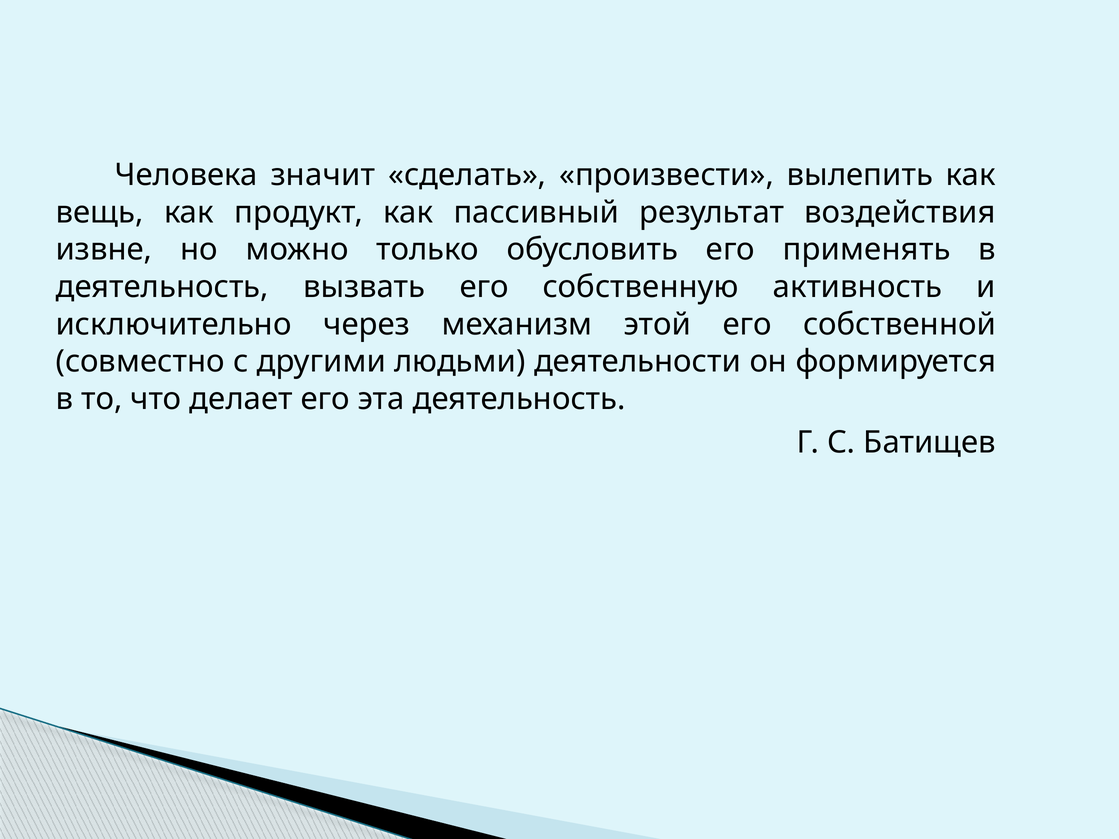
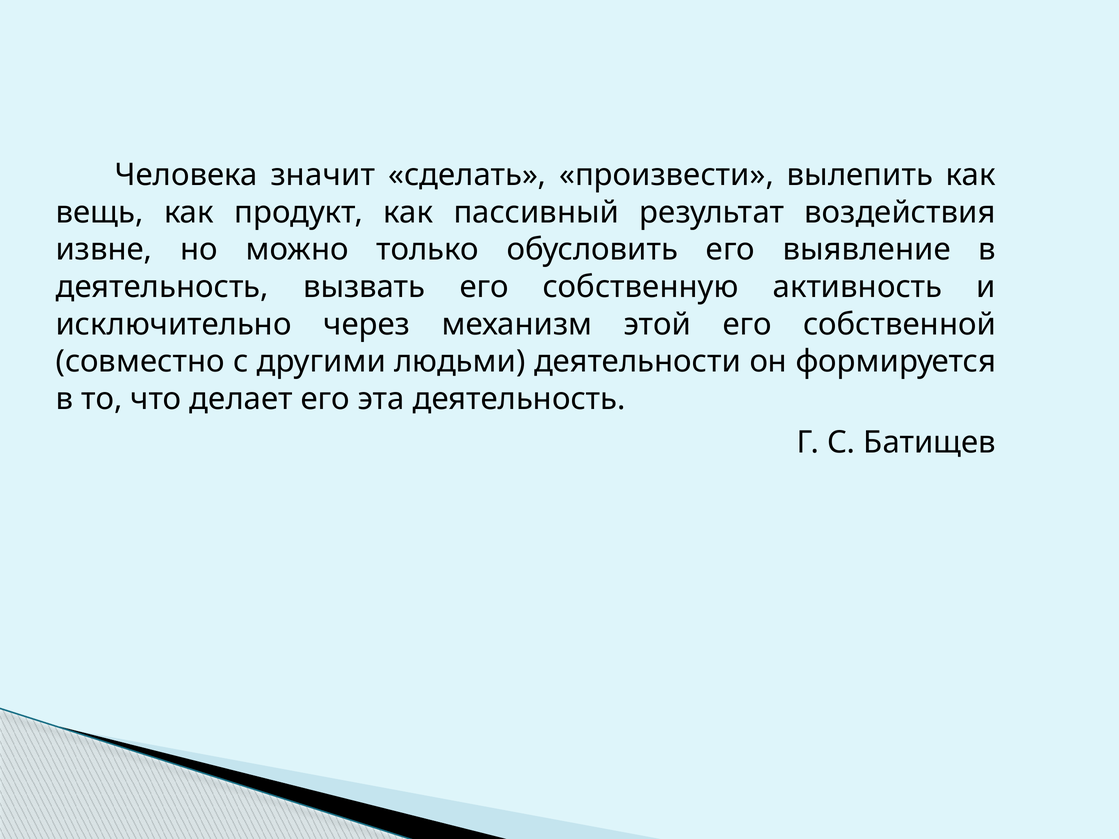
применять: применять -> выявление
